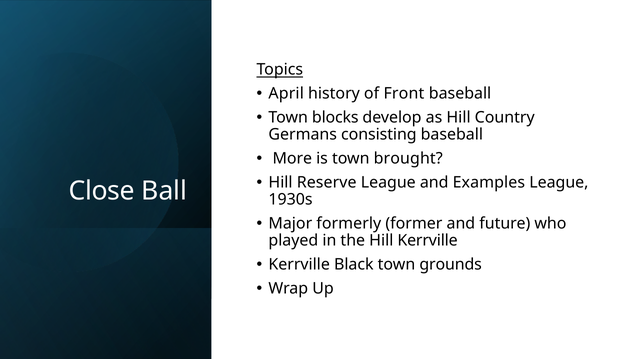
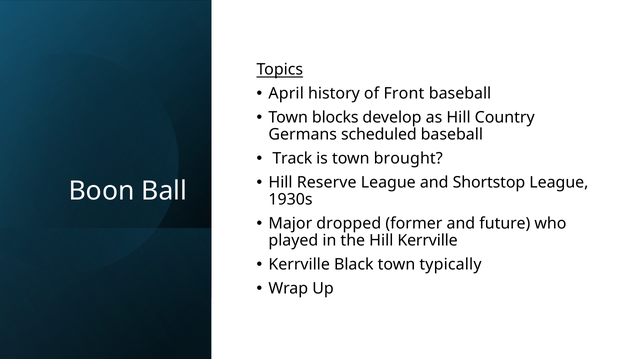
consisting: consisting -> scheduled
More: More -> Track
Examples: Examples -> Shortstop
Close: Close -> Boon
formerly: formerly -> dropped
grounds: grounds -> typically
